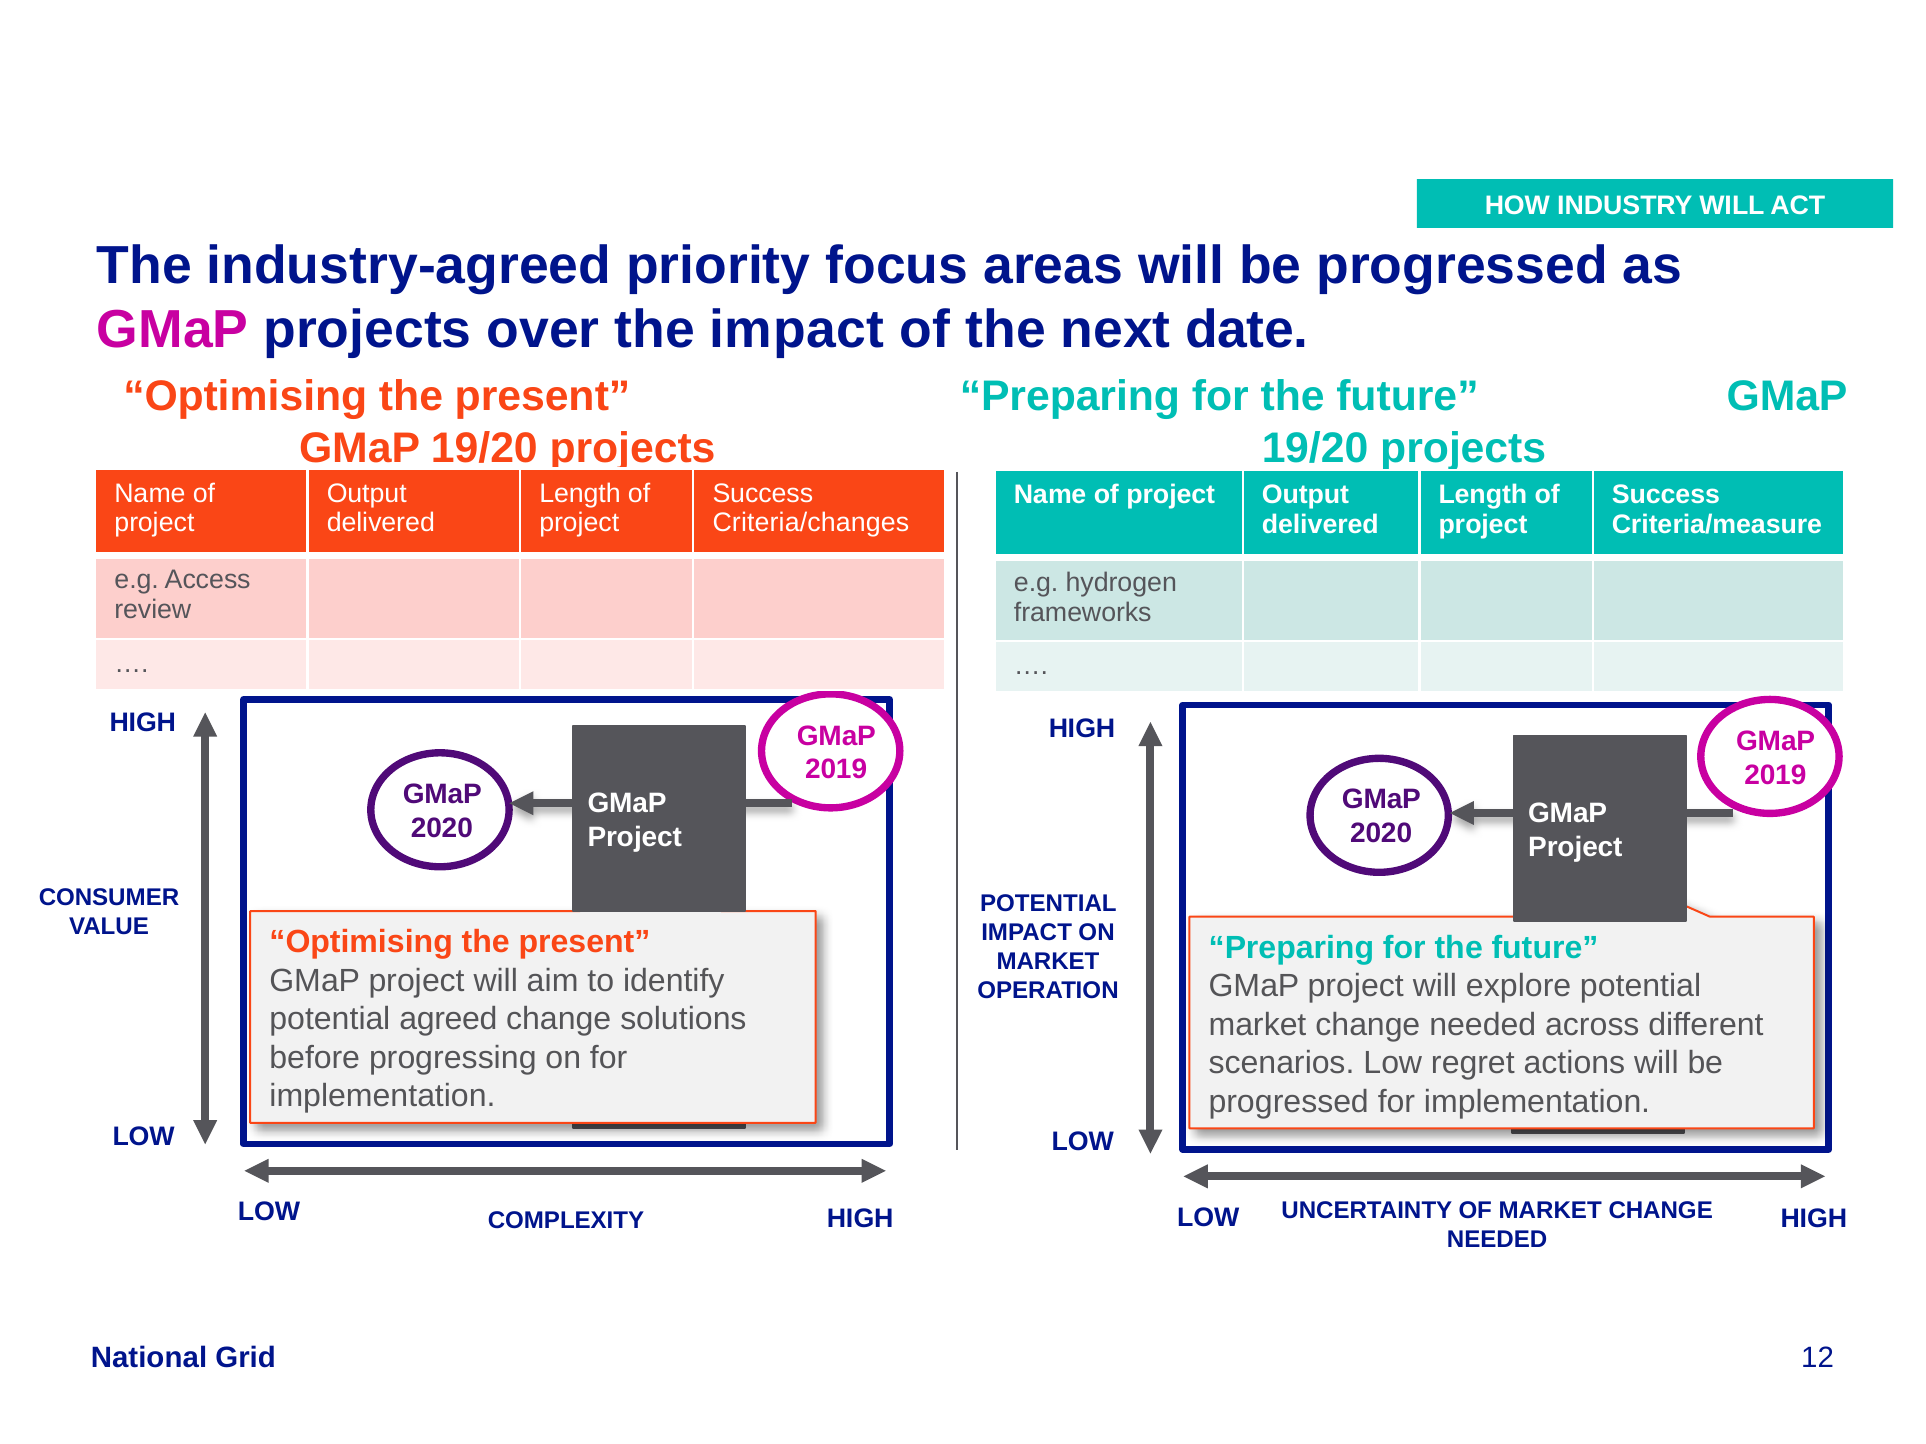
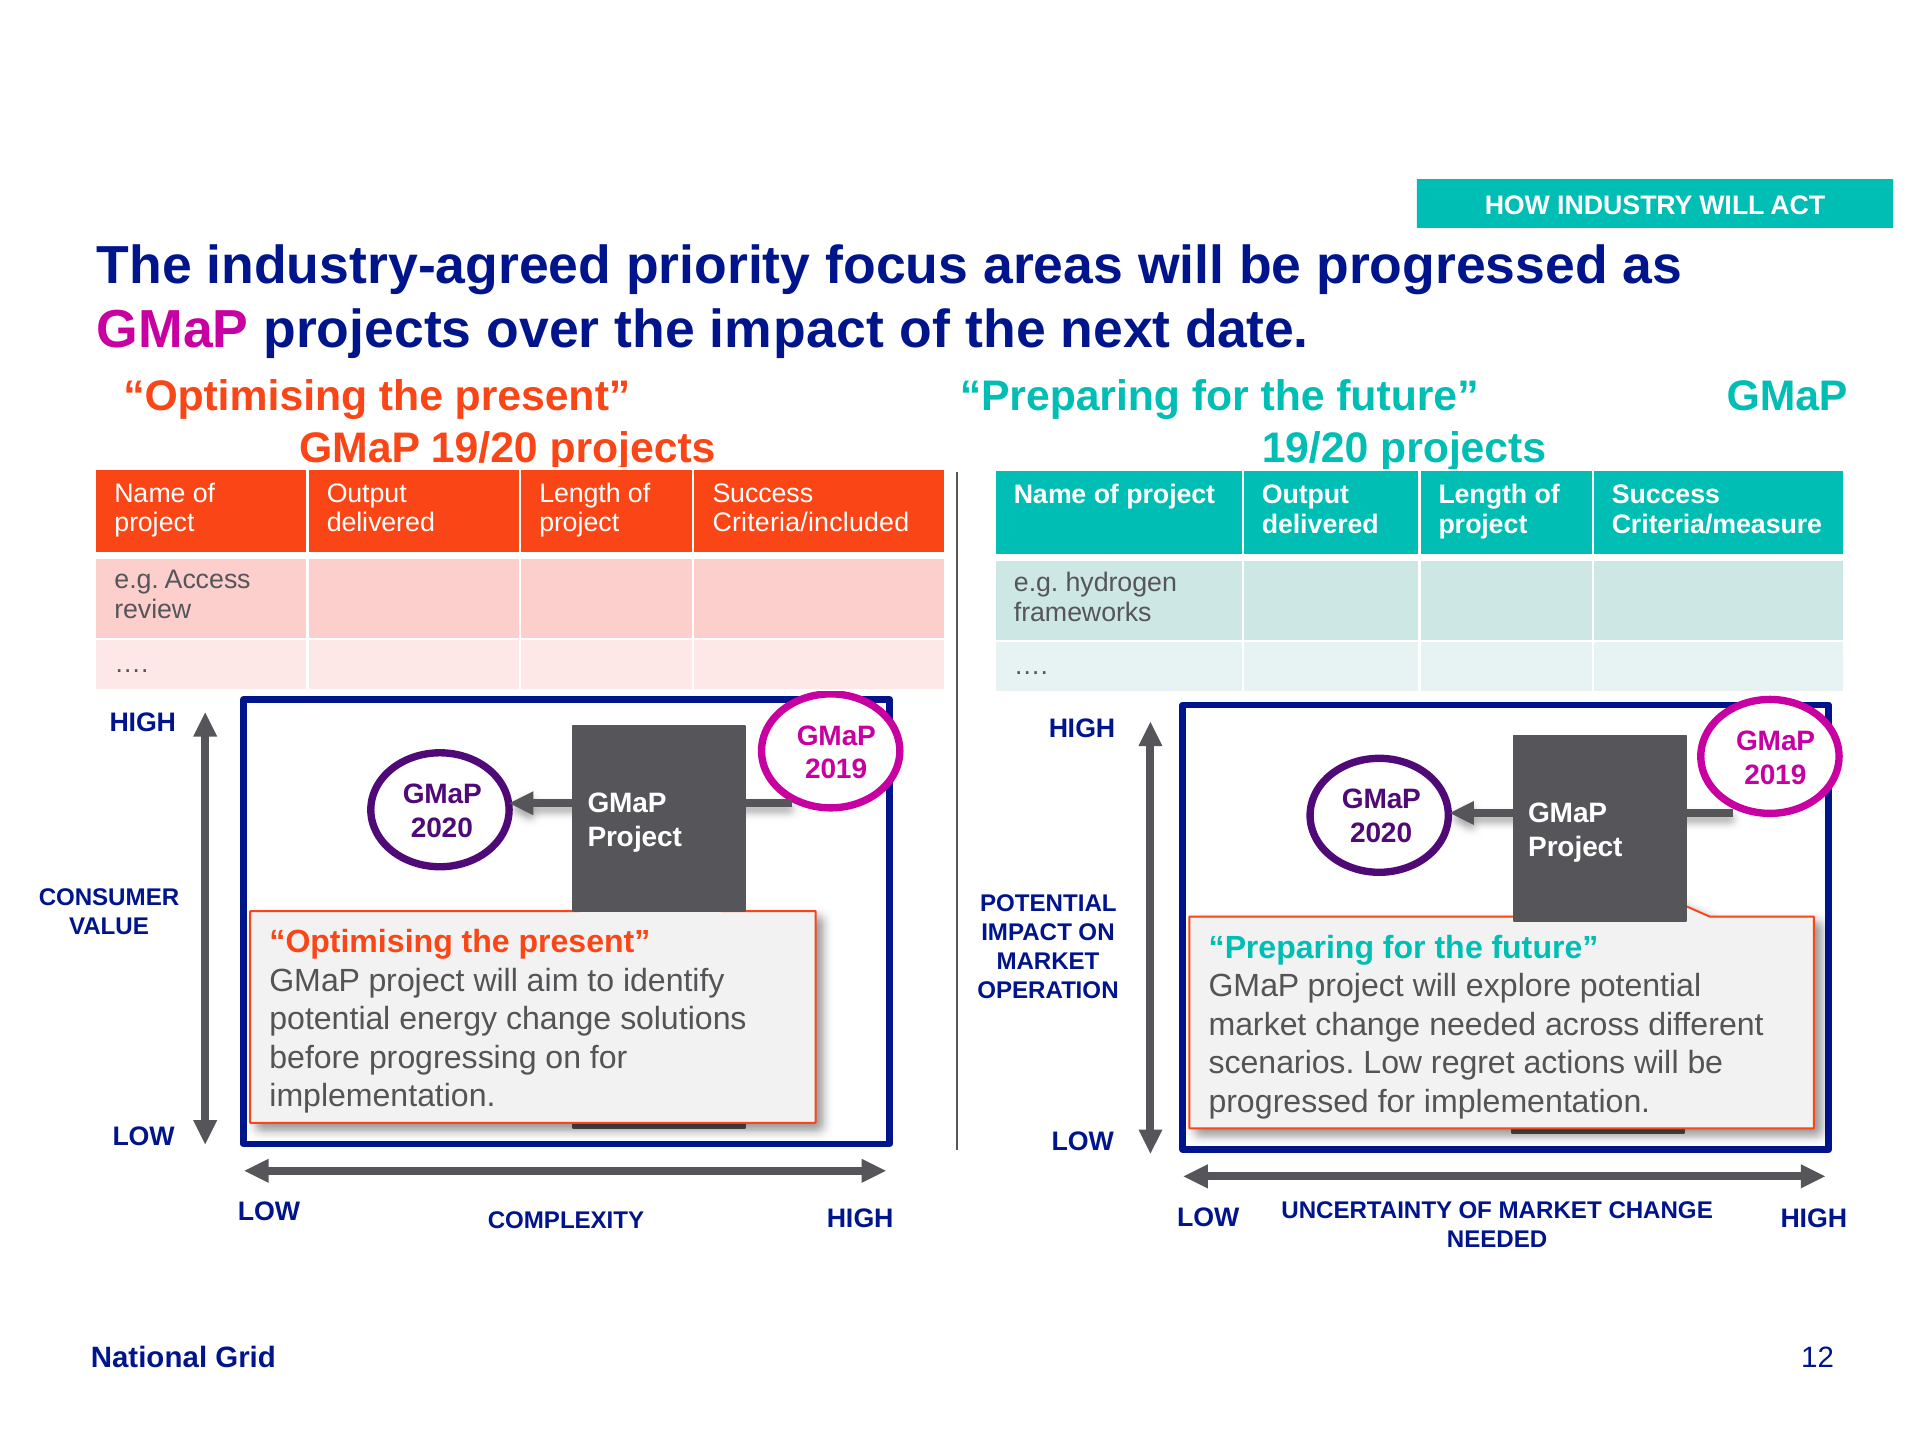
Criteria/changes: Criteria/changes -> Criteria/included
agreed: agreed -> energy
